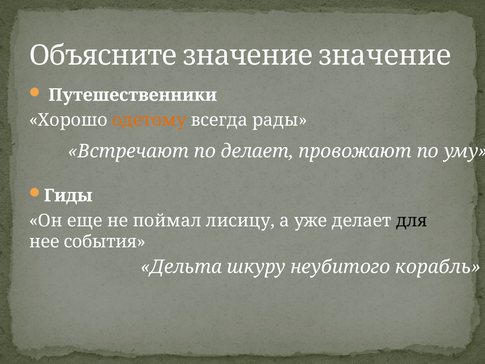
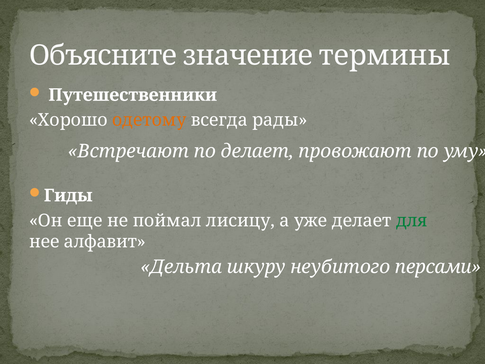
значение значение: значение -> термины
для colour: black -> green
события: события -> алфавит
корабль: корабль -> персами
